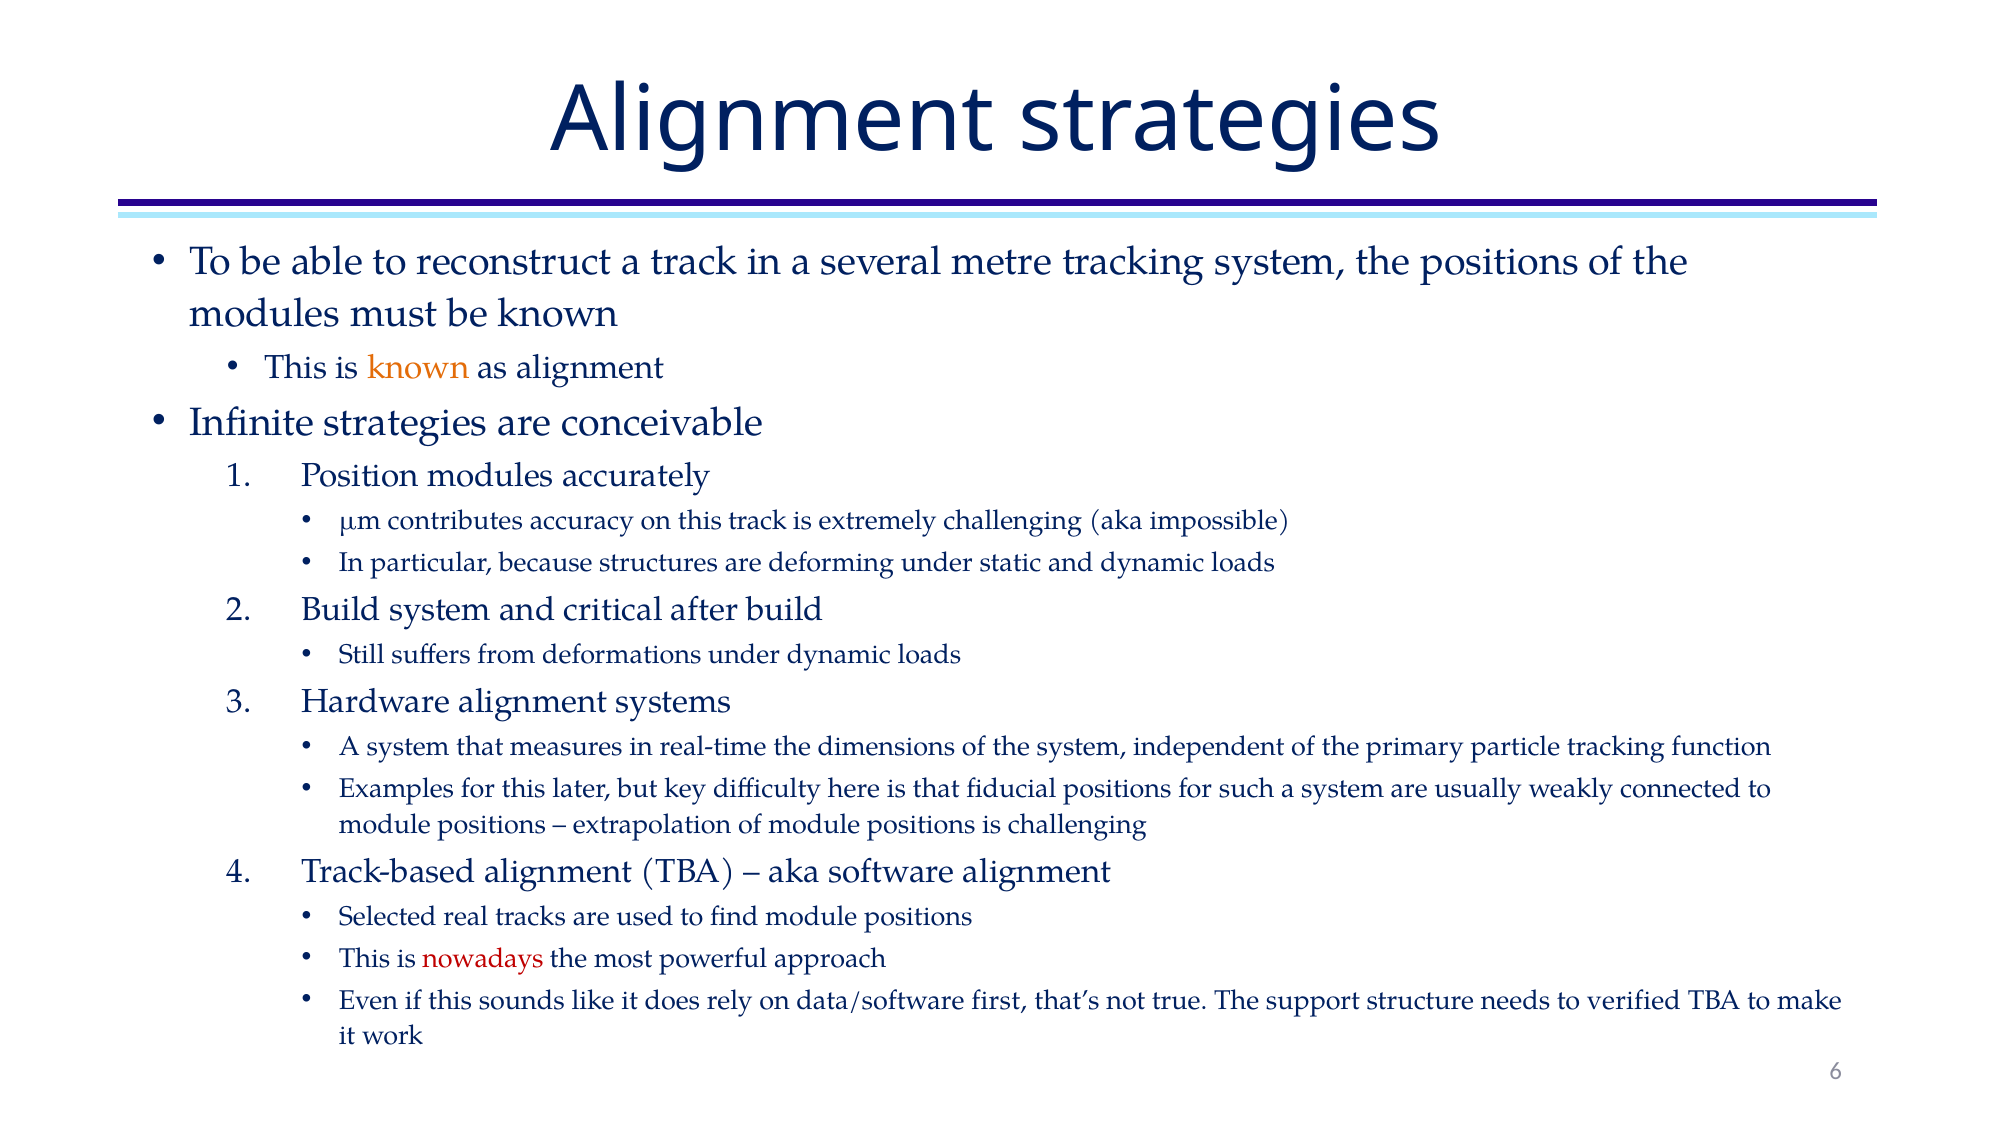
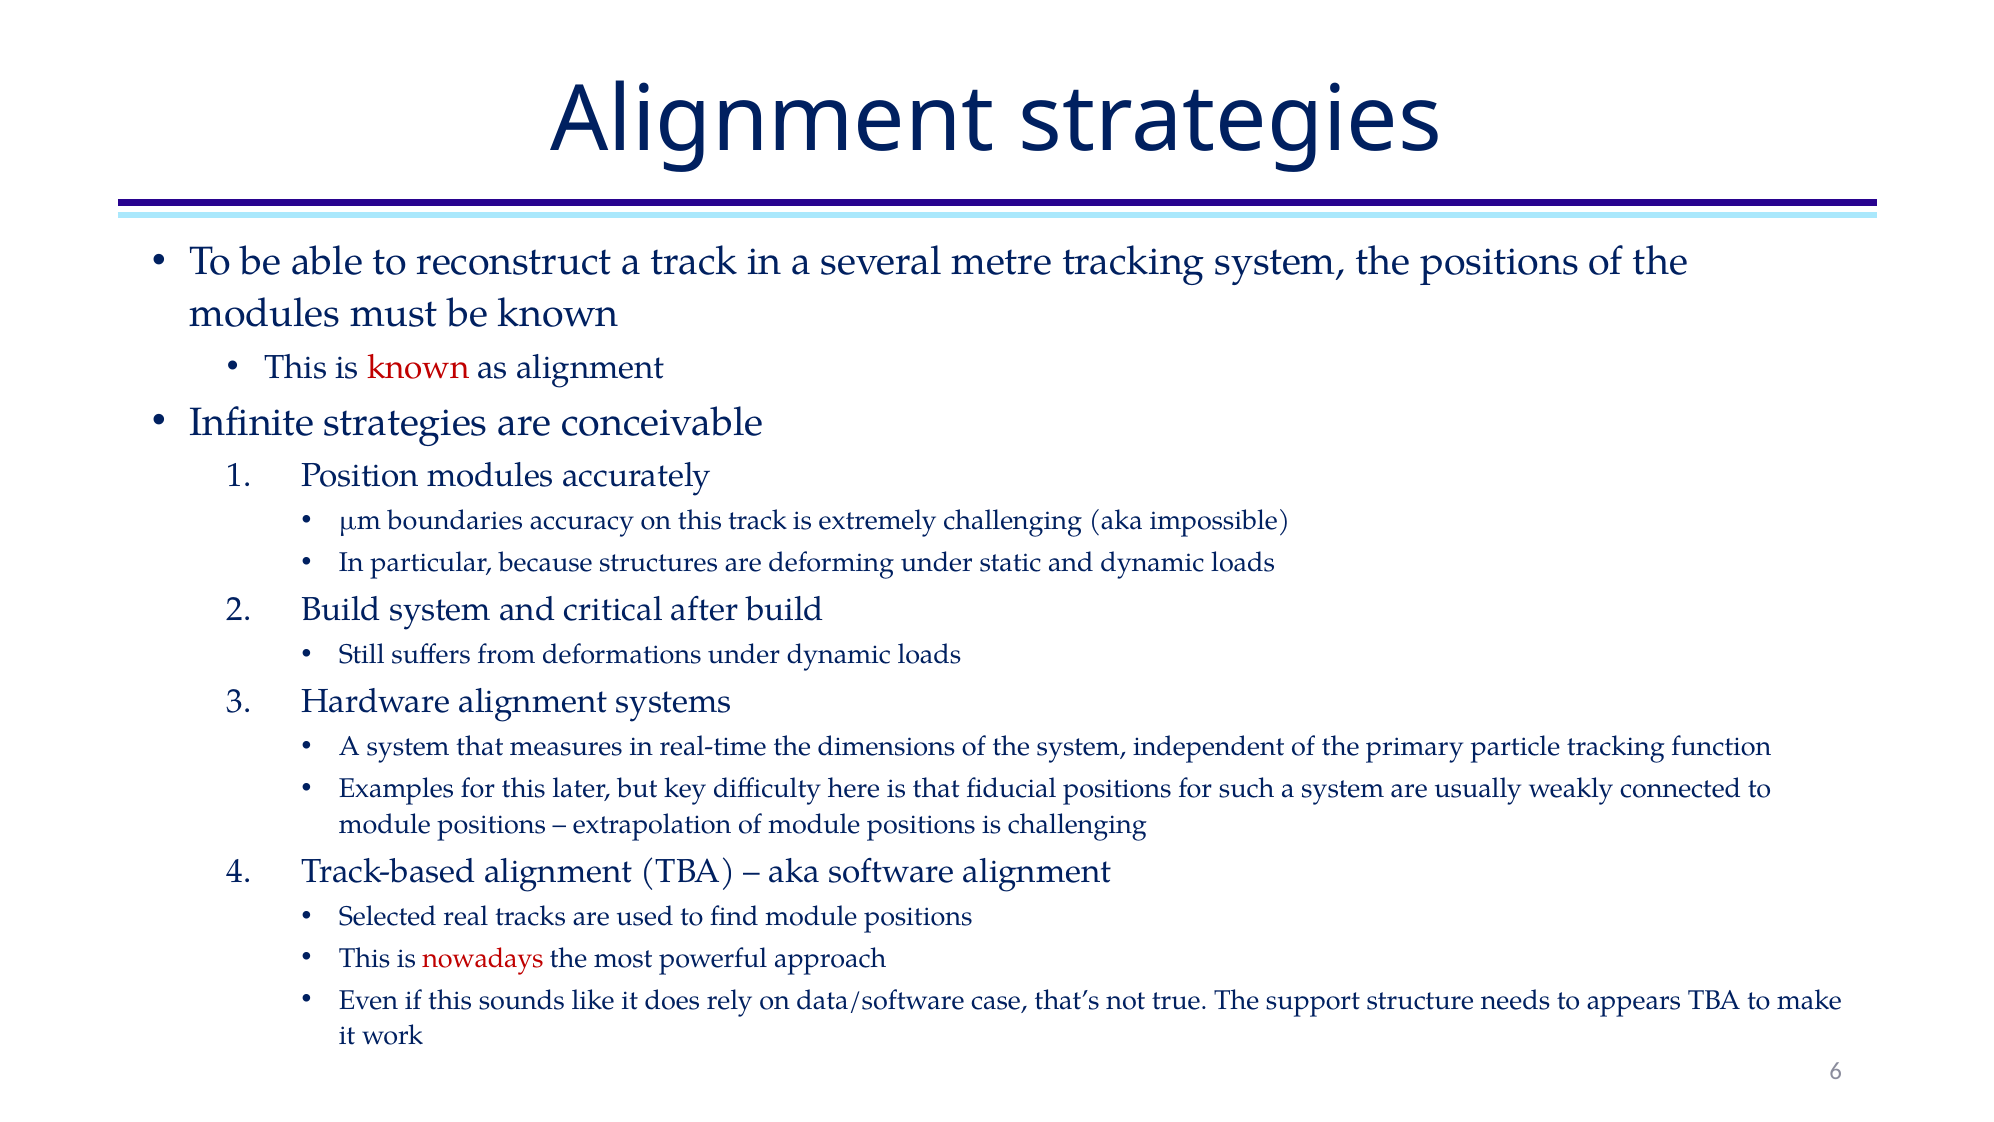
known at (418, 367) colour: orange -> red
contributes: contributes -> boundaries
first: first -> case
verified: verified -> appears
